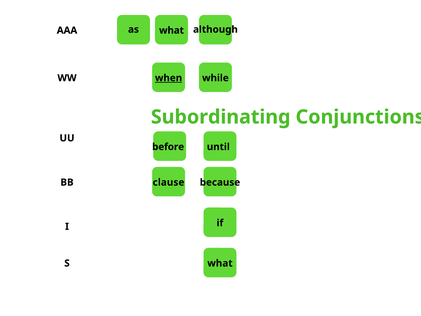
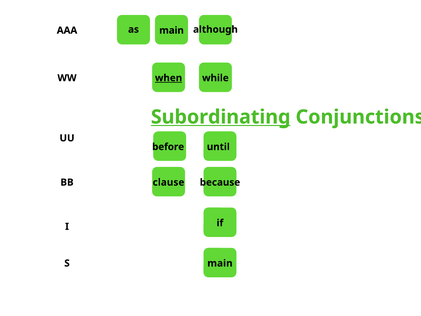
as what: what -> main
Subordinating underline: none -> present
what at (220, 263): what -> main
